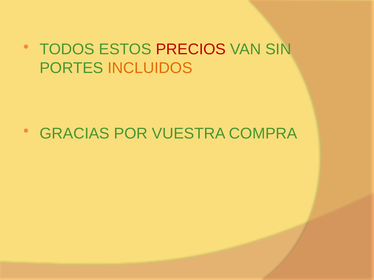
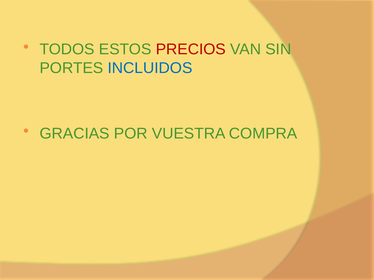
INCLUIDOS colour: orange -> blue
